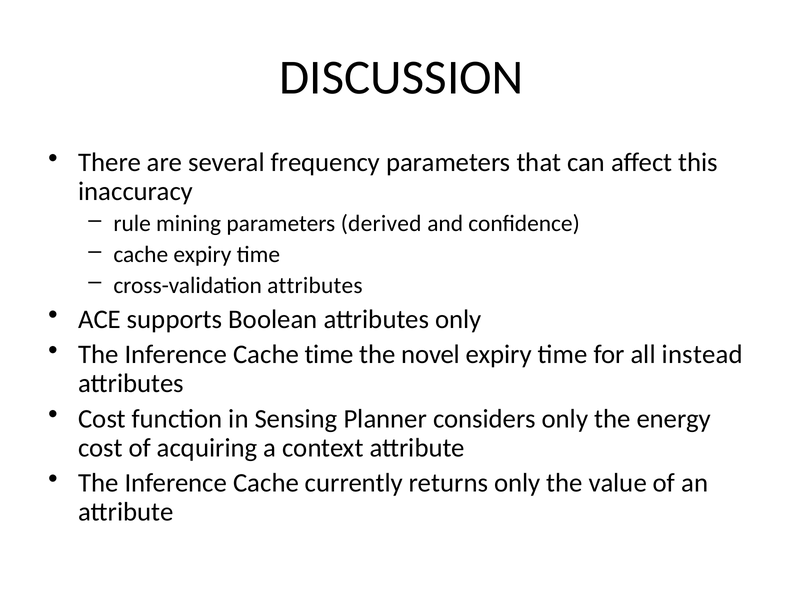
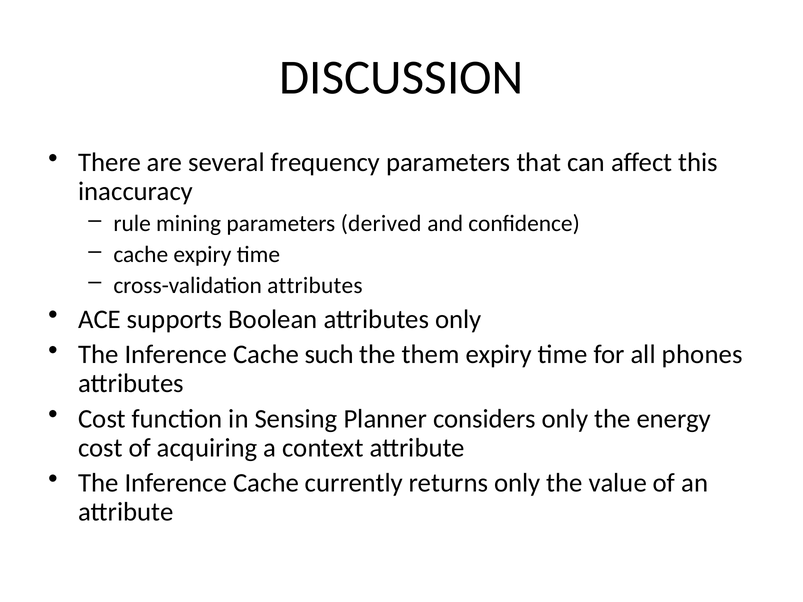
Cache time: time -> such
novel: novel -> them
instead: instead -> phones
